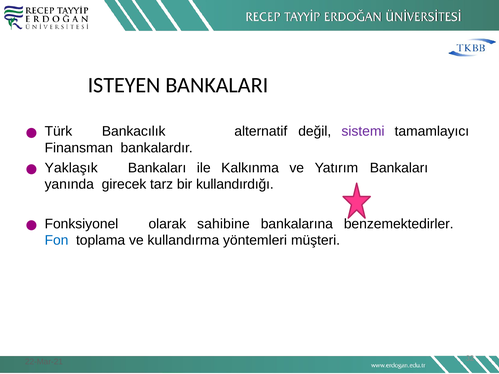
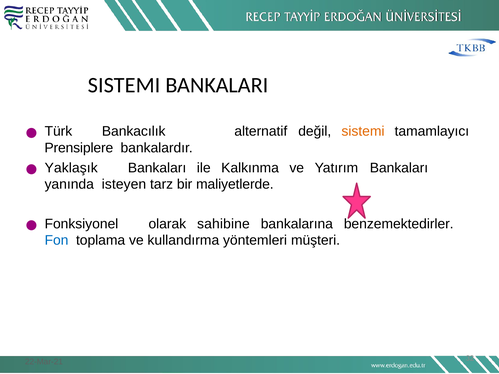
ISTEYEN at (124, 85): ISTEYEN -> SISTEMI
sistemi at (363, 131) colour: purple -> orange
Finansman: Finansman -> Prensiplere
girecek: girecek -> isteyen
kullandırdığı: kullandırdığı -> maliyetlerde
